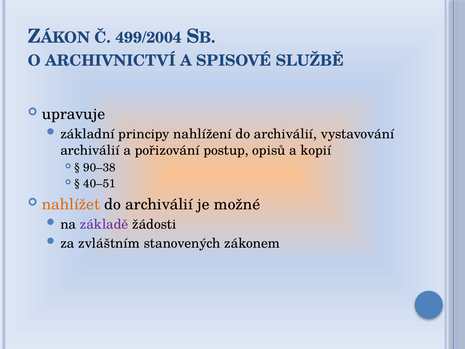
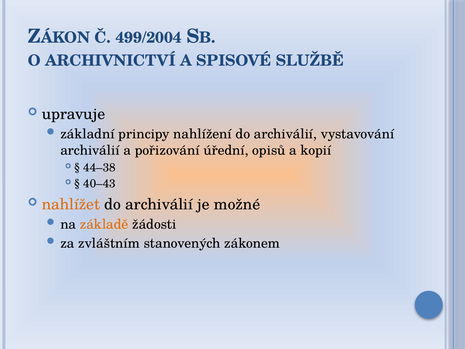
postup: postup -> úřední
90–38: 90–38 -> 44–38
40–51: 40–51 -> 40–43
základě colour: purple -> orange
